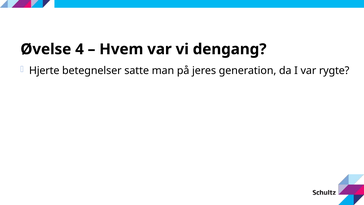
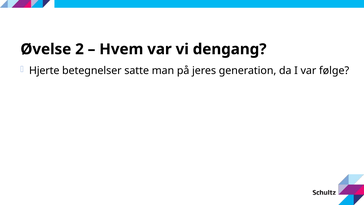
4: 4 -> 2
rygte: rygte -> følge
